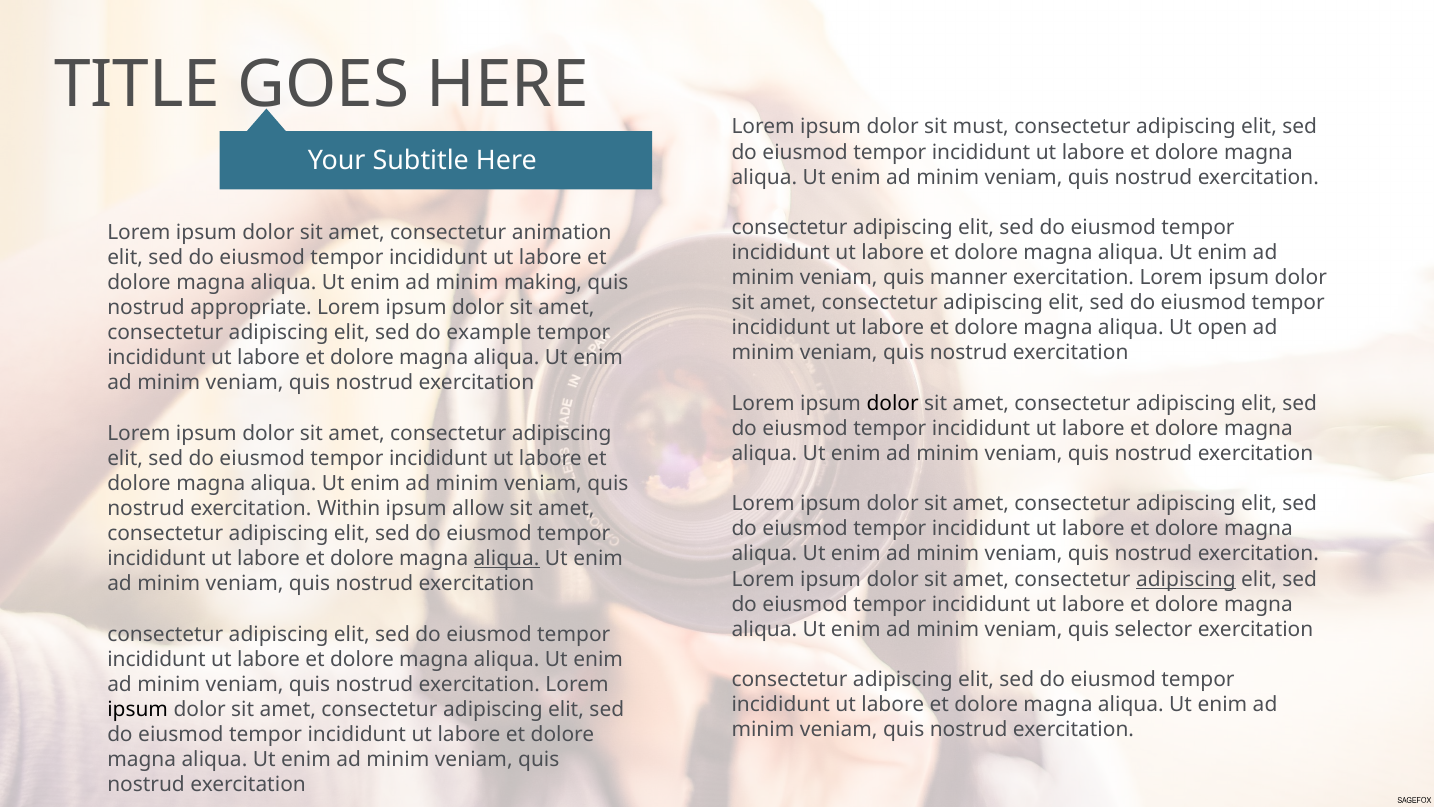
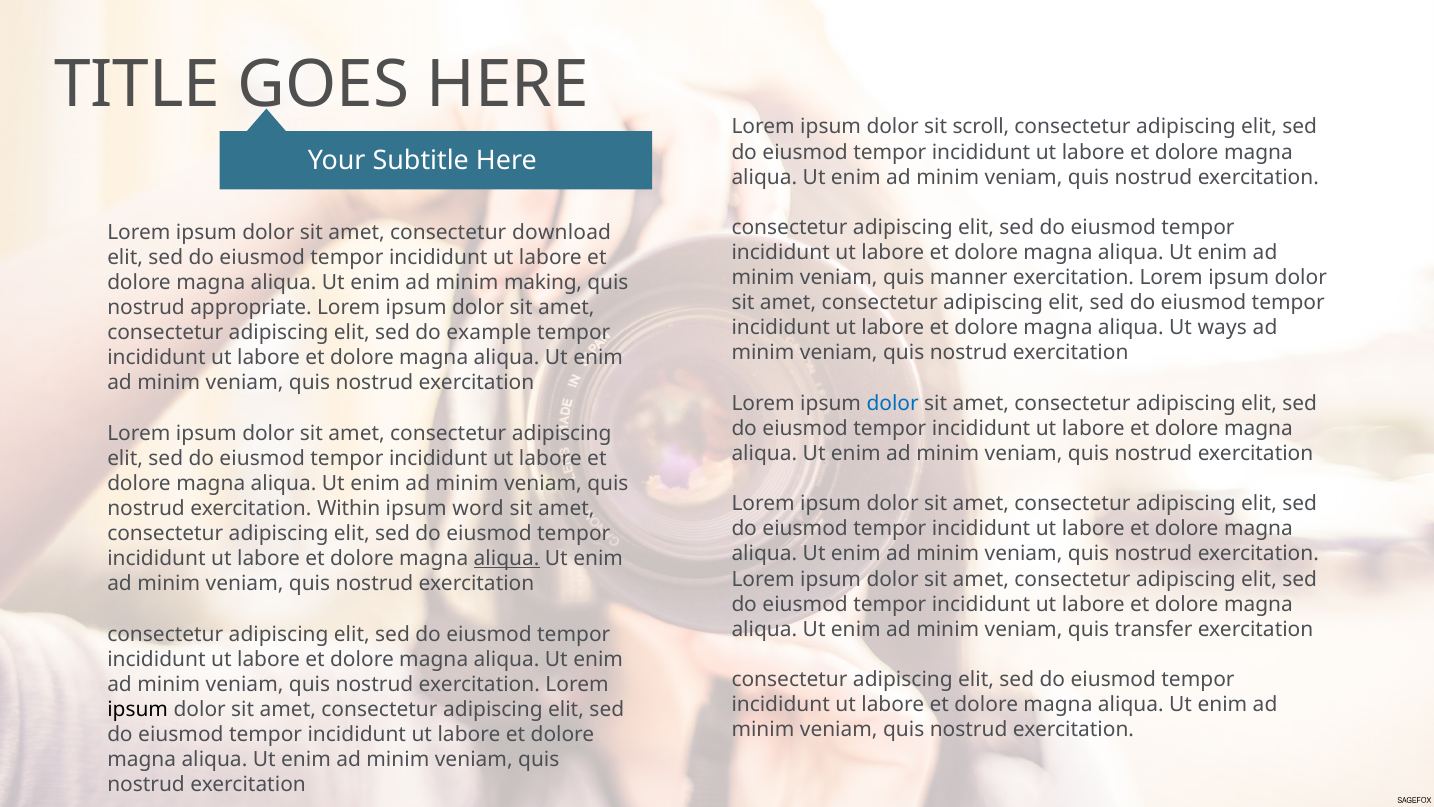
must: must -> scroll
animation: animation -> download
open: open -> ways
dolor at (893, 403) colour: black -> blue
allow: allow -> word
adipiscing at (1186, 579) underline: present -> none
selector: selector -> transfer
